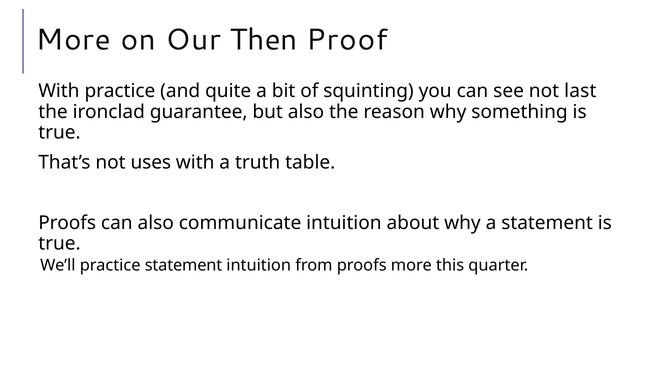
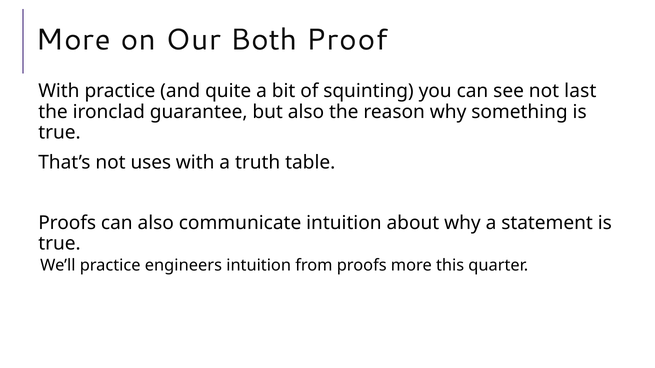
Then: Then -> Both
practice statement: statement -> engineers
